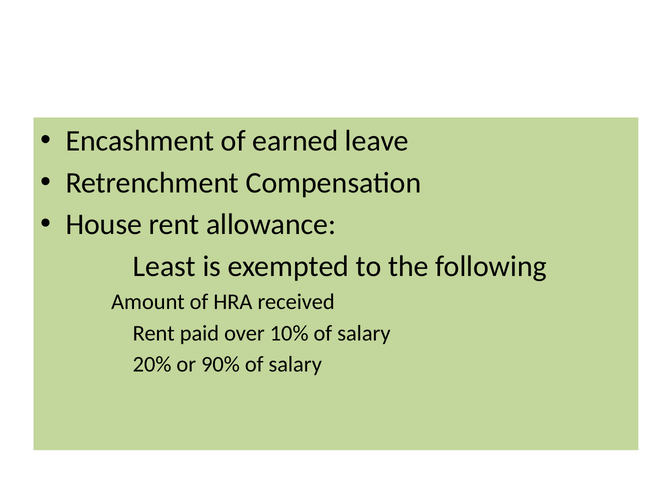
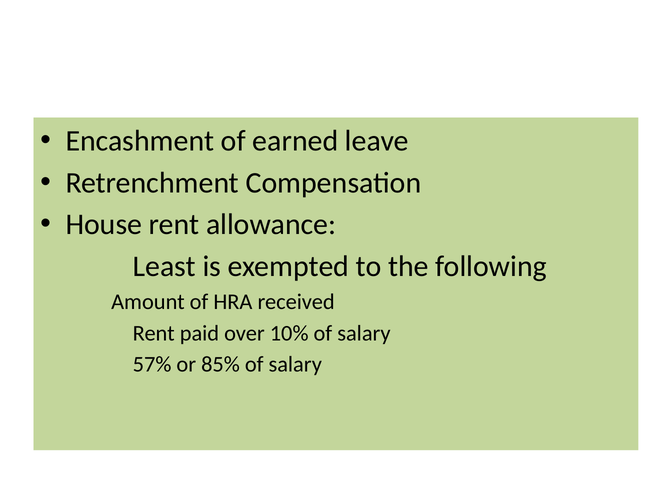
20%: 20% -> 57%
90%: 90% -> 85%
